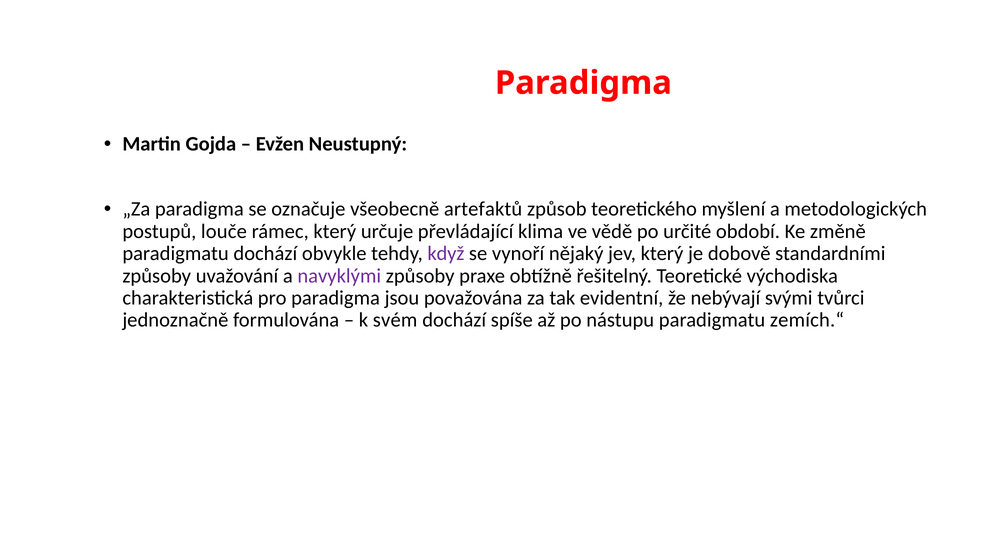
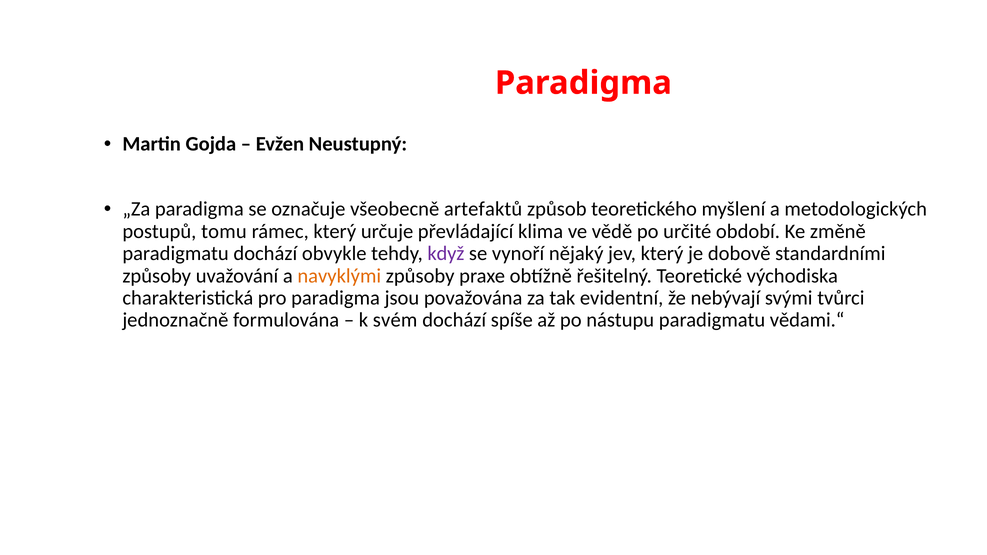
louče: louče -> tomu
navyklými colour: purple -> orange
zemích.“: zemích.“ -> vědami.“
